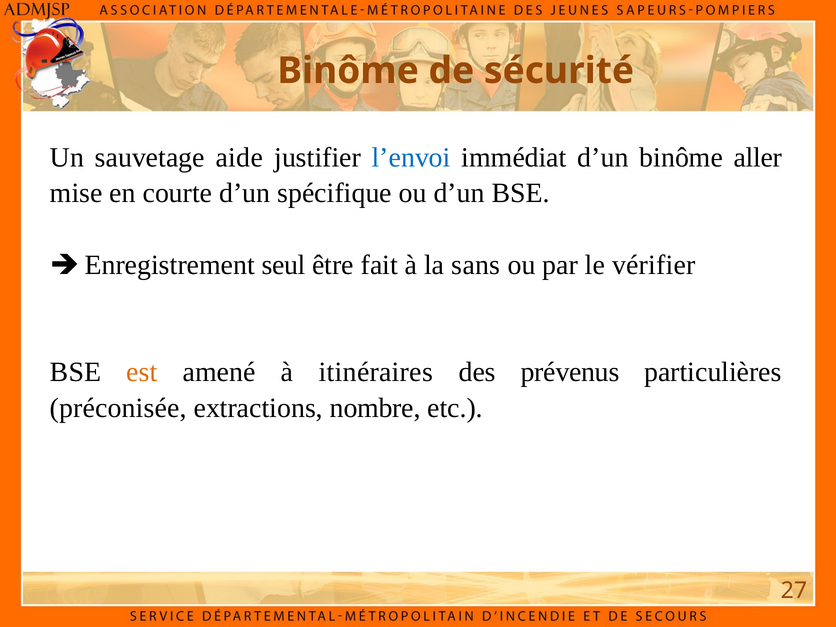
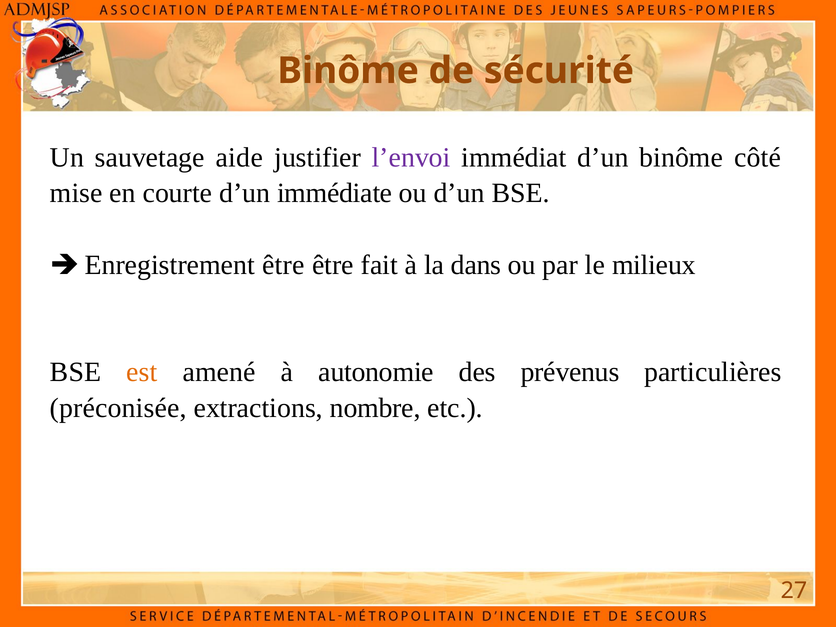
l’envoi colour: blue -> purple
aller: aller -> côté
spécifique: spécifique -> immédiate
Enregistrement seul: seul -> être
sans: sans -> dans
vérifier: vérifier -> milieux
itinéraires: itinéraires -> autonomie
